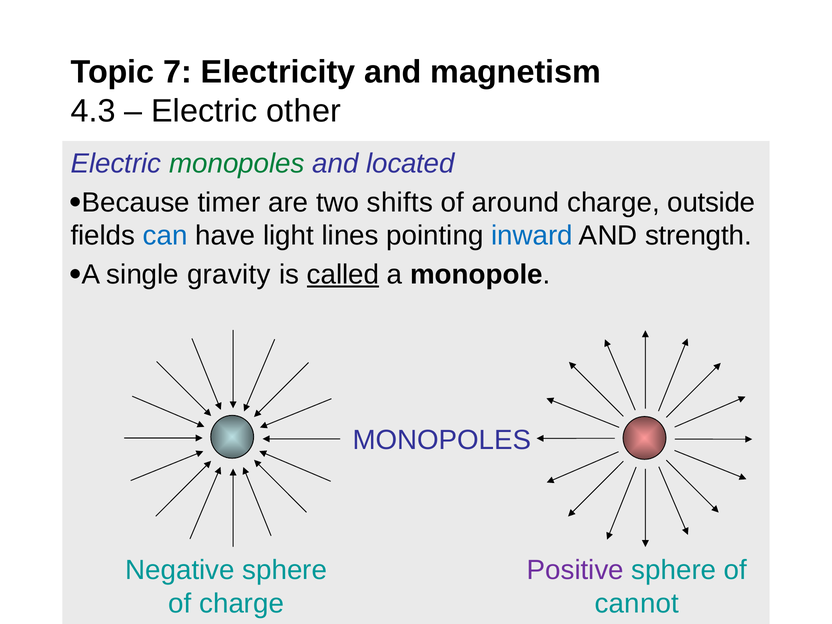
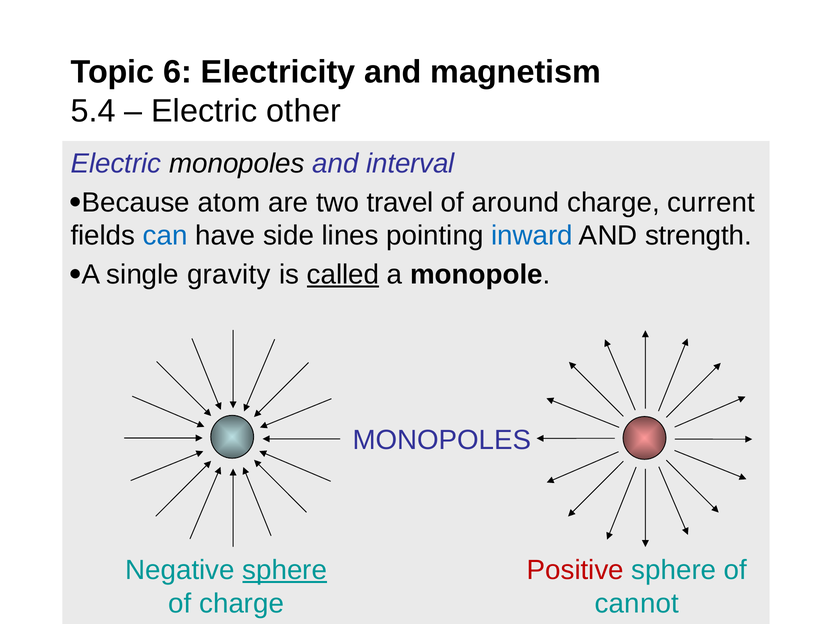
7: 7 -> 6
4.3: 4.3 -> 5.4
monopoles at (237, 164) colour: green -> black
located: located -> interval
timer: timer -> atom
shifts: shifts -> travel
outside: outside -> current
light: light -> side
sphere at (285, 570) underline: none -> present
Positive colour: purple -> red
